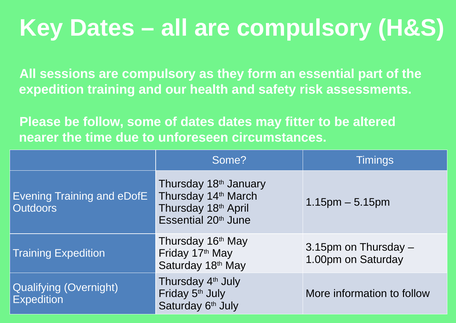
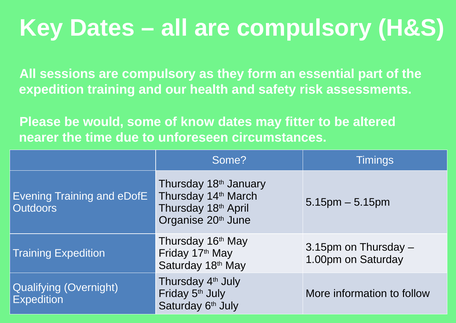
be follow: follow -> would
of dates: dates -> know
1.15pm at (324, 202): 1.15pm -> 5.15pm
Essential at (181, 220): Essential -> Organise
